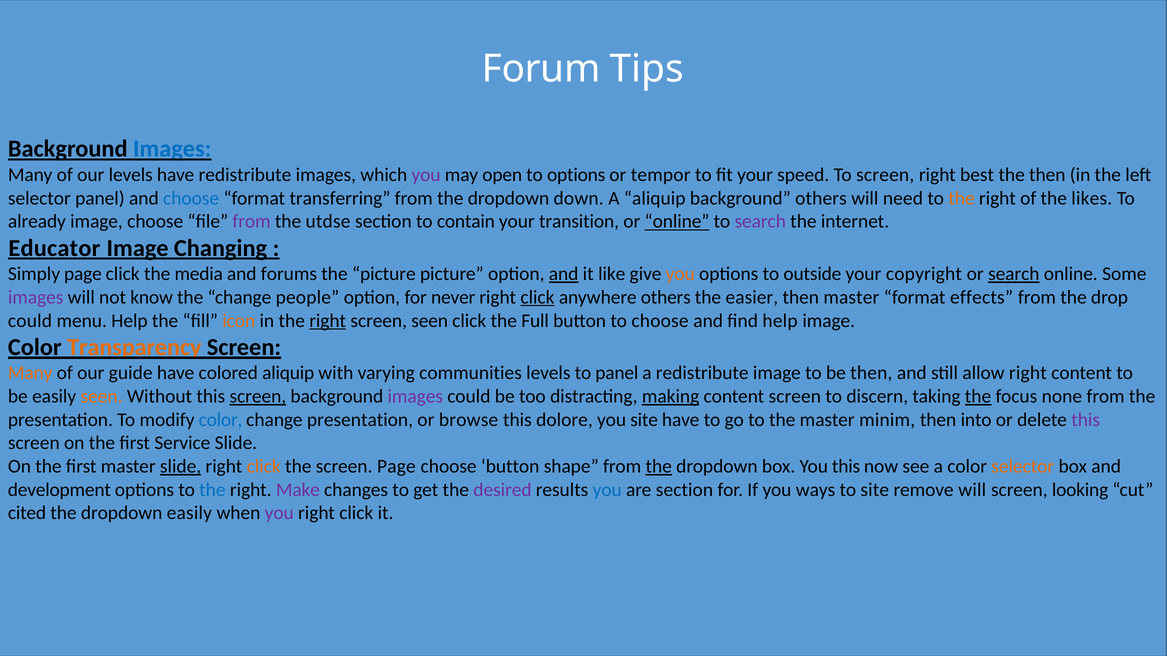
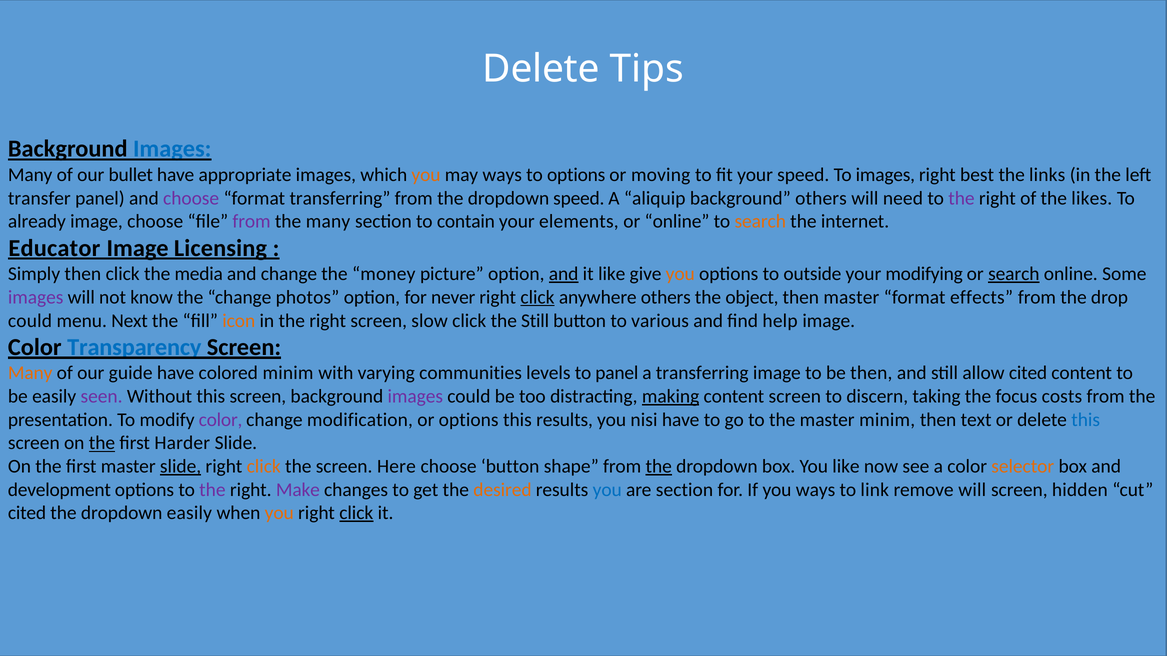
Forum at (541, 69): Forum -> Delete
our levels: levels -> bullet
have redistribute: redistribute -> appropriate
you at (426, 175) colour: purple -> orange
may open: open -> ways
tempor: tempor -> moving
To screen: screen -> images
the then: then -> links
selector at (39, 198): selector -> transfer
choose at (191, 198) colour: blue -> purple
dropdown down: down -> speed
the at (961, 198) colour: orange -> purple
the utdse: utdse -> many
transition: transition -> elements
online at (677, 222) underline: present -> none
search at (760, 222) colour: purple -> orange
Changing: Changing -> Licensing
Simply page: page -> then
and forums: forums -> change
the picture: picture -> money
copyright: copyright -> modifying
people: people -> photos
easier: easier -> object
menu Help: Help -> Next
right at (328, 321) underline: present -> none
screen seen: seen -> slow
the Full: Full -> Still
to choose: choose -> various
Transparency colour: orange -> blue
colored aliquip: aliquip -> minim
a redistribute: redistribute -> transferring
allow right: right -> cited
seen at (102, 397) colour: orange -> purple
screen at (258, 397) underline: present -> none
the at (978, 397) underline: present -> none
none: none -> costs
color at (221, 420) colour: blue -> purple
change presentation: presentation -> modification
or browse: browse -> options
this dolore: dolore -> results
you site: site -> nisi
into: into -> text
this at (1086, 420) colour: purple -> blue
the at (102, 443) underline: none -> present
Service: Service -> Harder
screen Page: Page -> Here
You this: this -> like
the at (212, 490) colour: blue -> purple
desired colour: purple -> orange
to site: site -> link
looking: looking -> hidden
you at (279, 513) colour: purple -> orange
click at (356, 513) underline: none -> present
